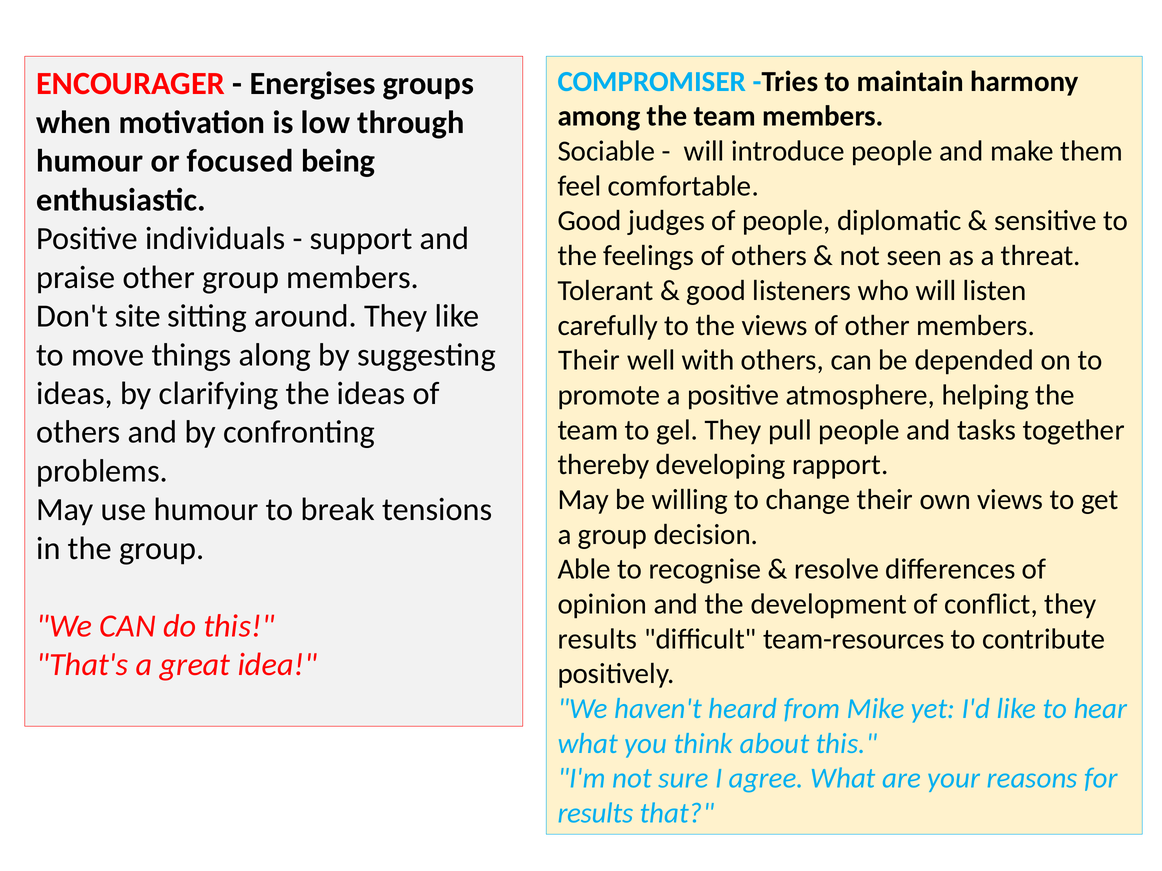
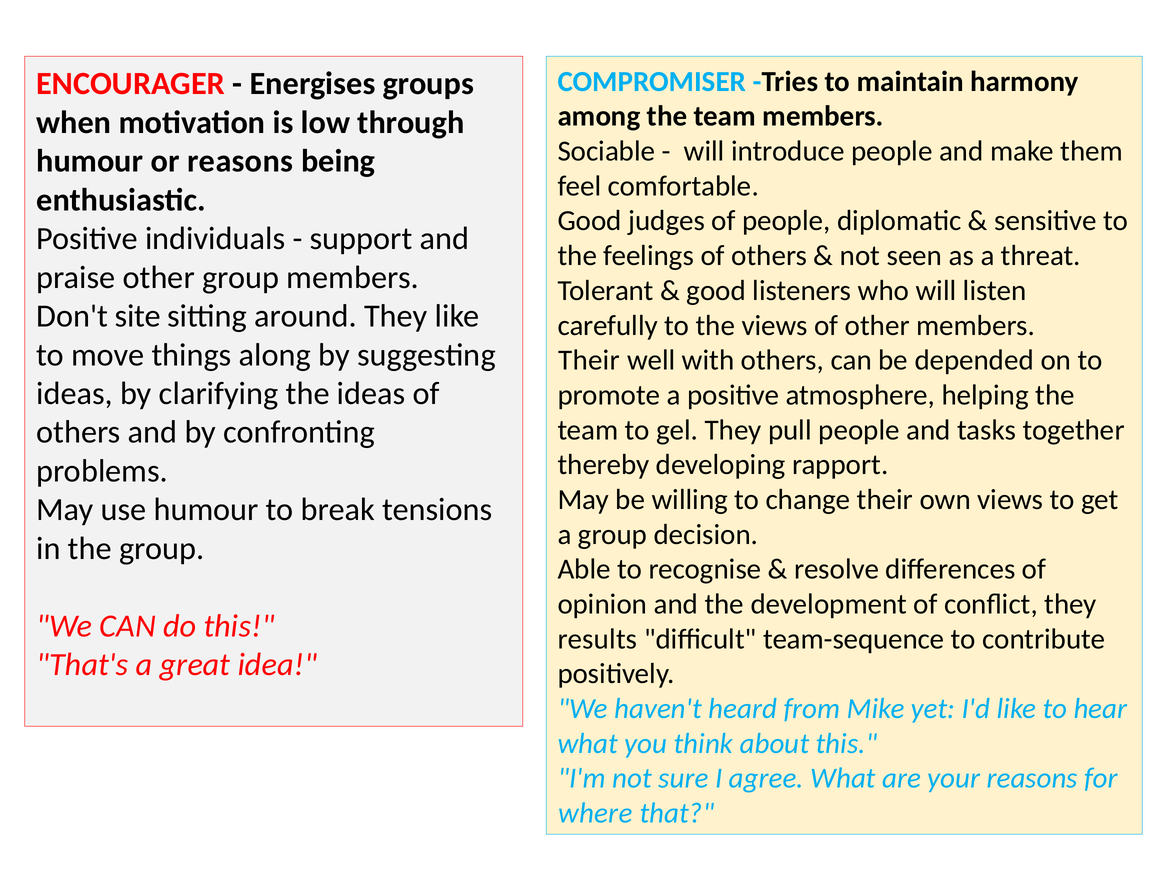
or focused: focused -> reasons
team-resources: team-resources -> team-sequence
results at (596, 814): results -> where
